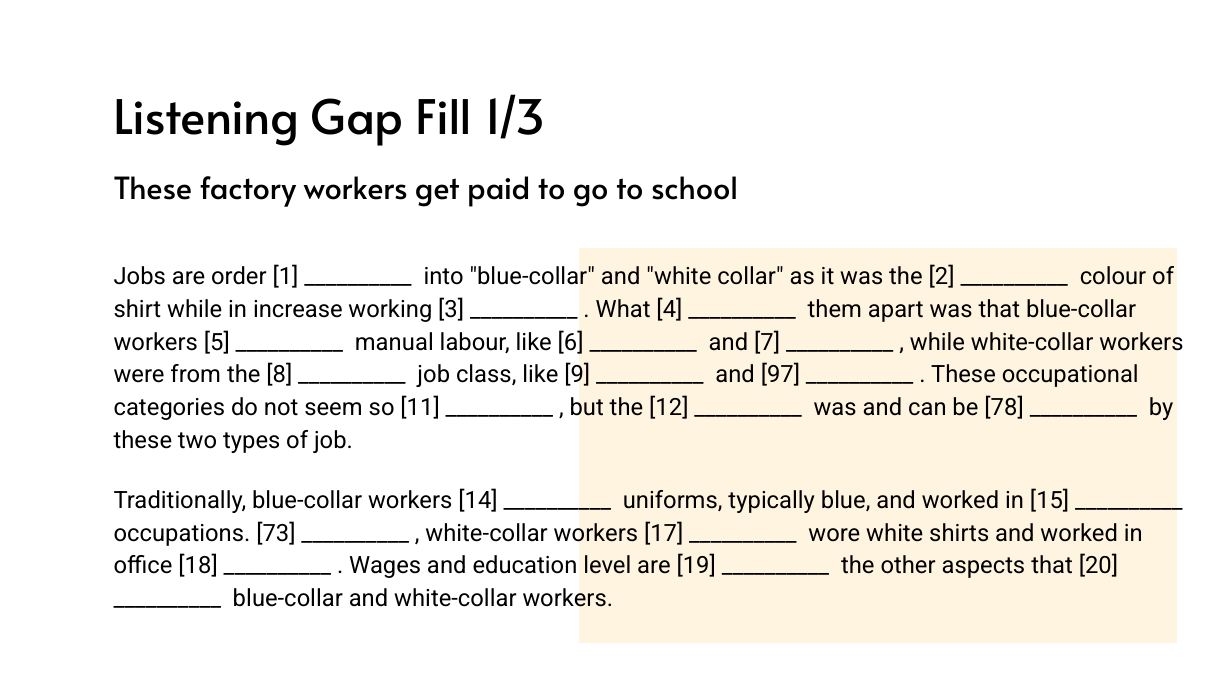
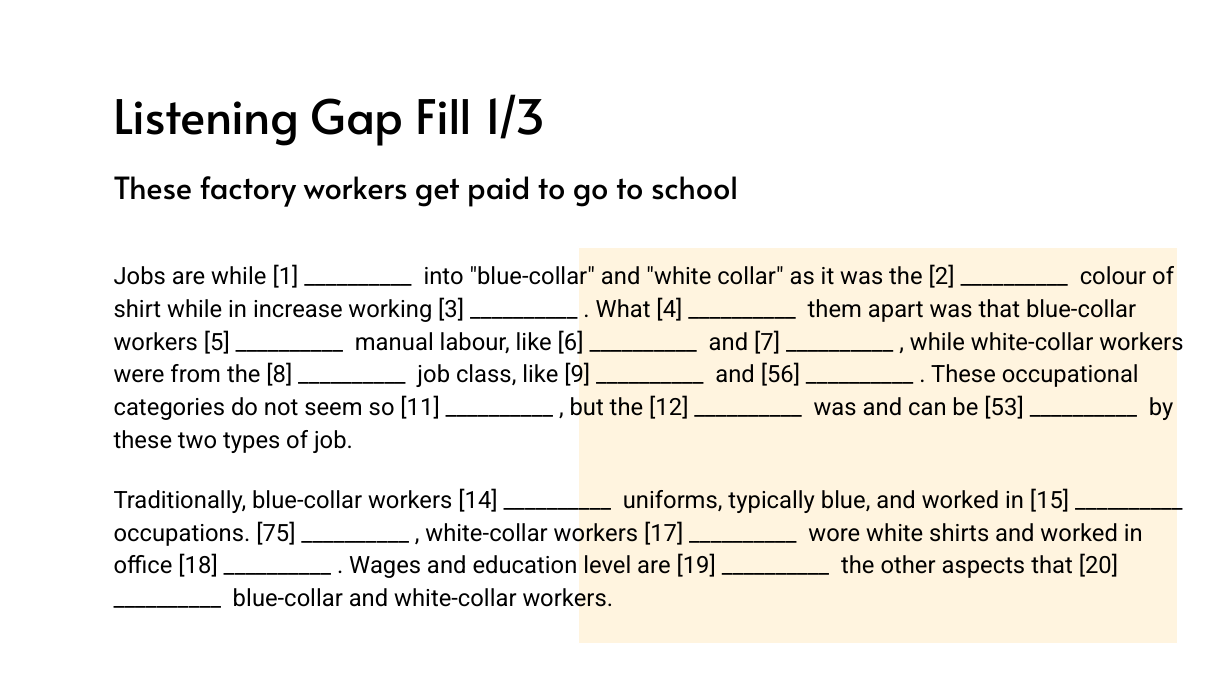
are order: order -> while
97: 97 -> 56
78: 78 -> 53
73: 73 -> 75
